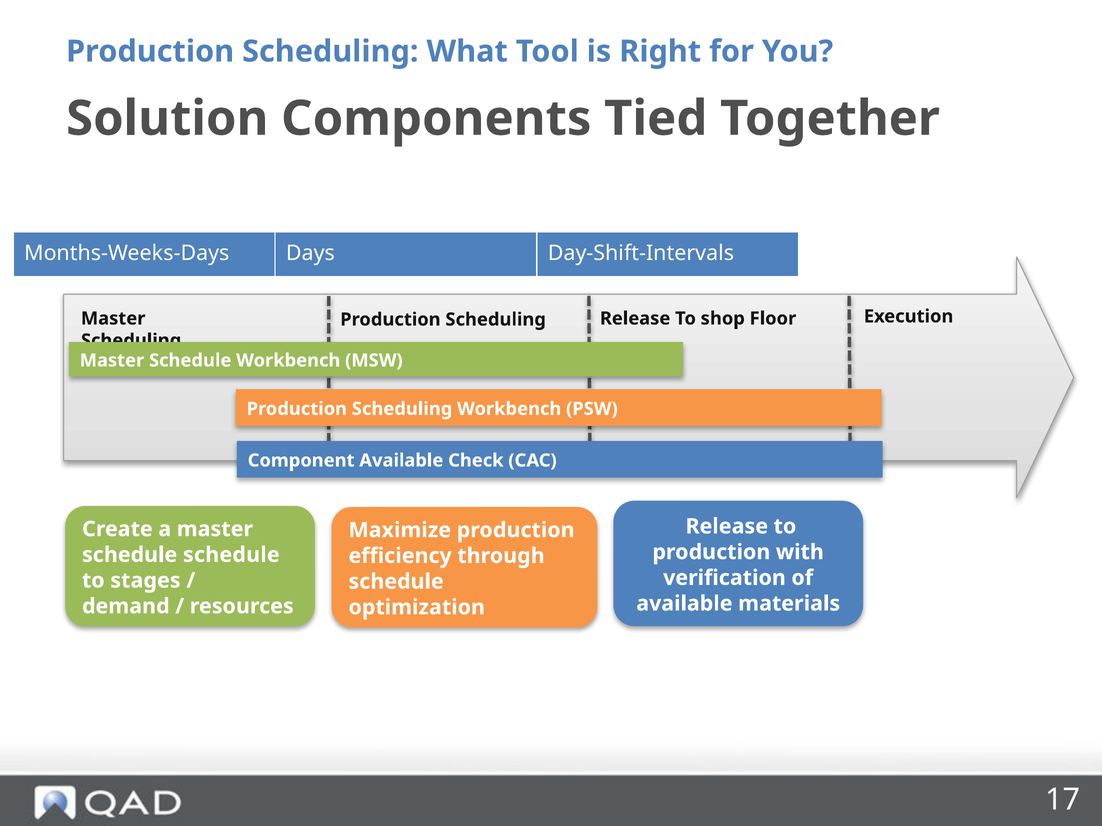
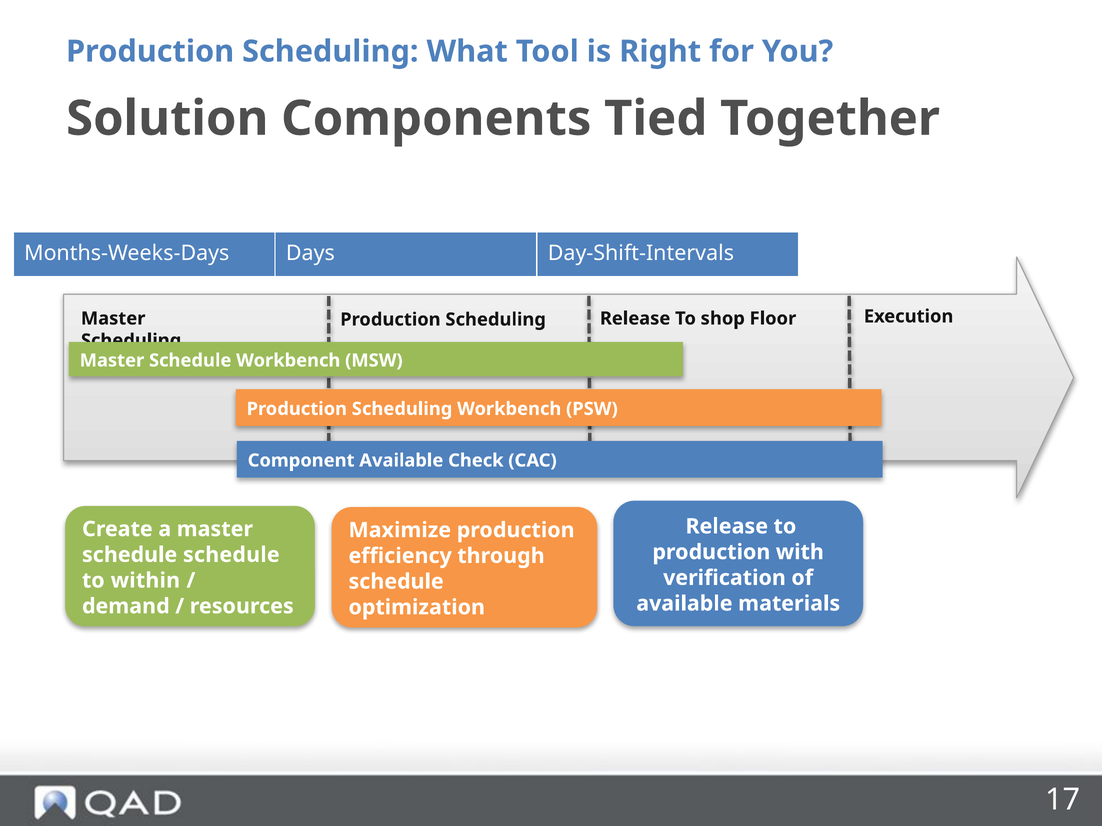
stages: stages -> within
